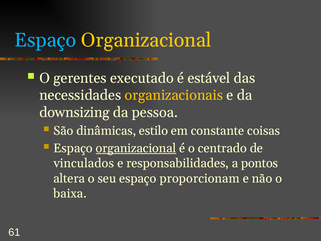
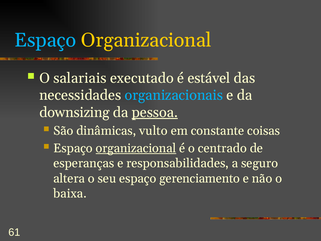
gerentes: gerentes -> salariais
organizacionais colour: yellow -> light blue
pessoa underline: none -> present
estilo: estilo -> vulto
vinculados: vinculados -> esperanças
pontos: pontos -> seguro
proporcionam: proporcionam -> gerenciamento
